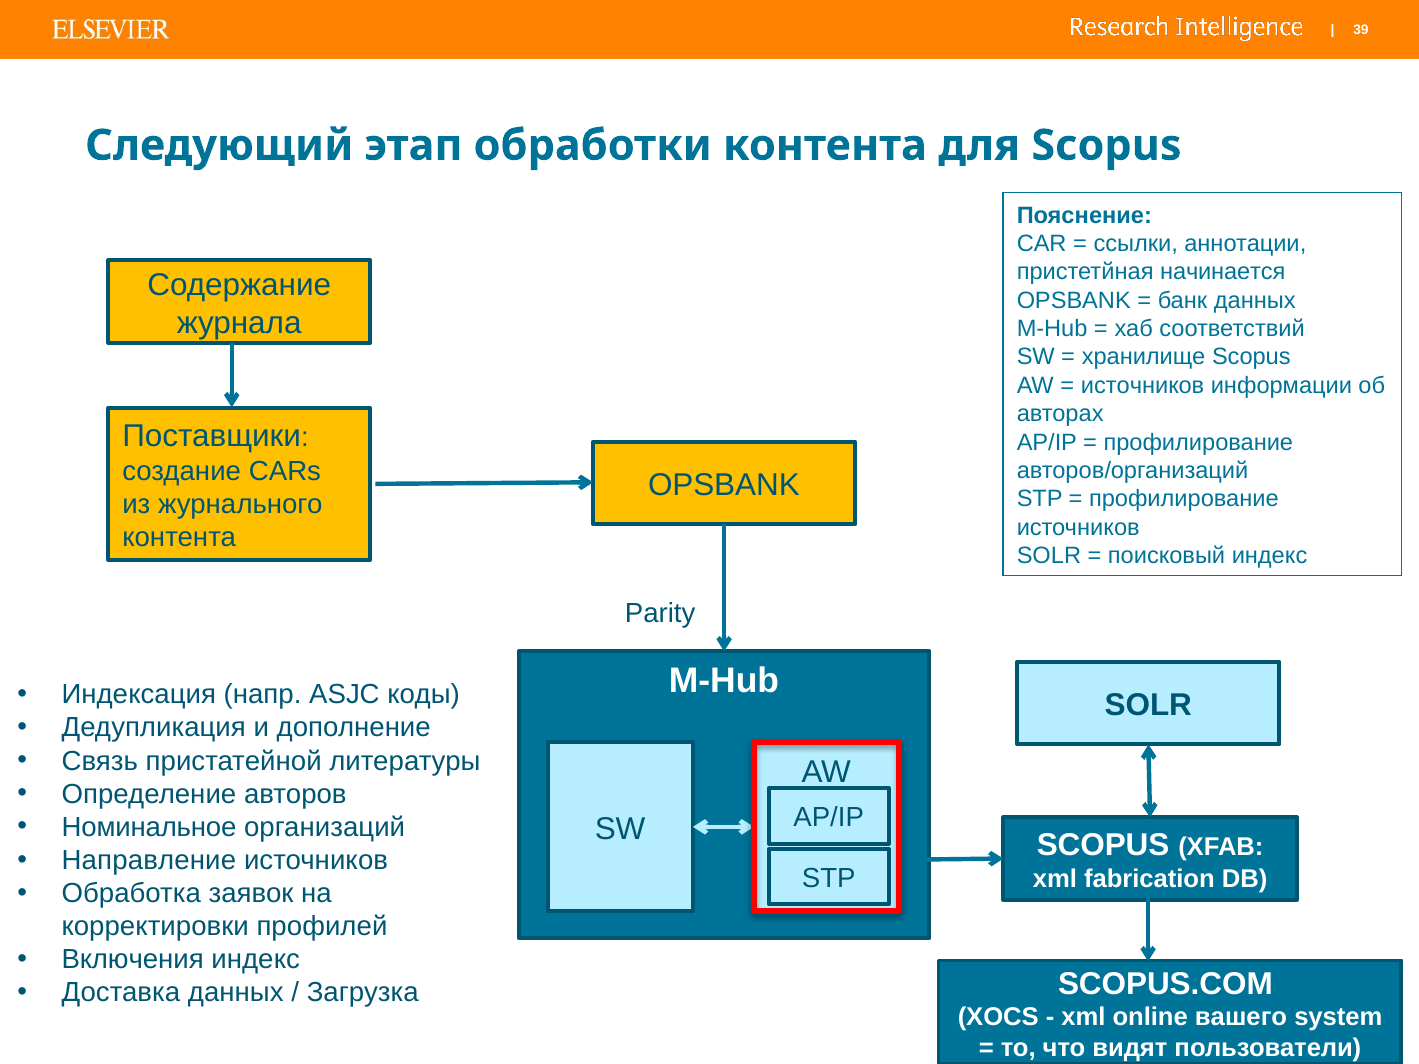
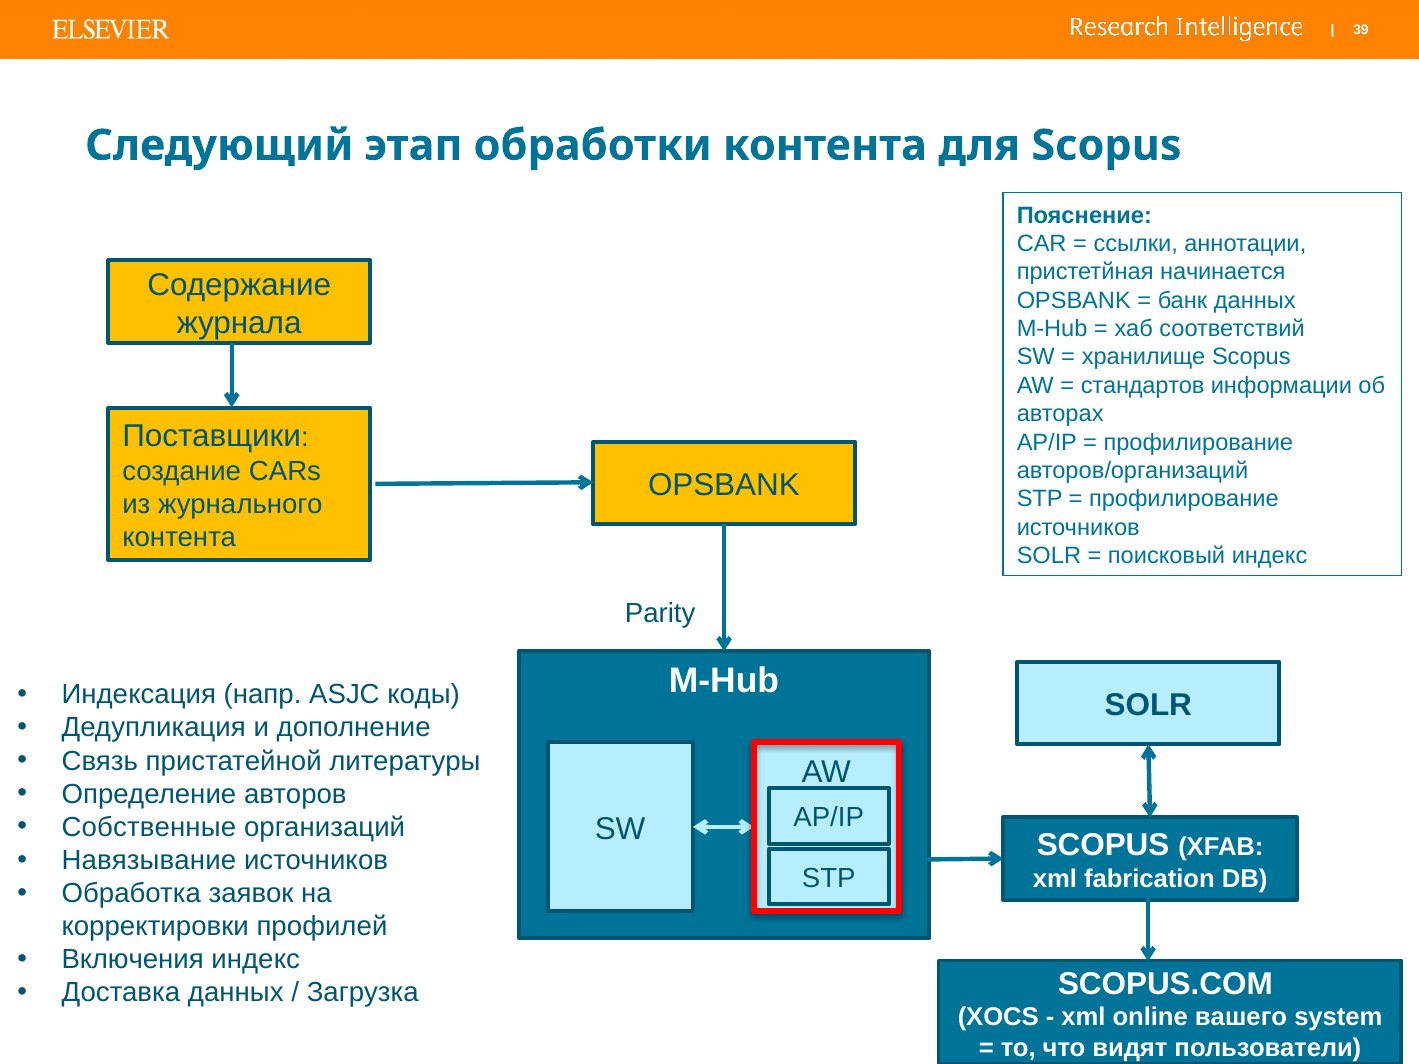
источников at (1143, 386): источников -> стандартов
Номинальное: Номинальное -> Собственные
Направление: Направление -> Навязывание
